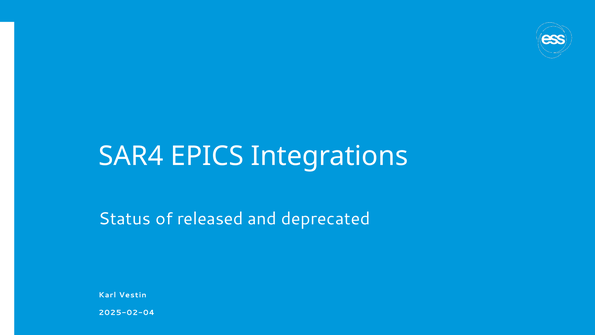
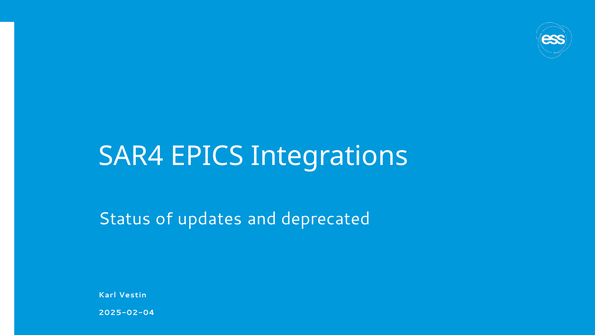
released: released -> updates
